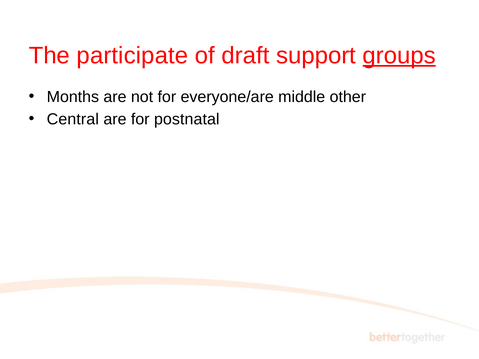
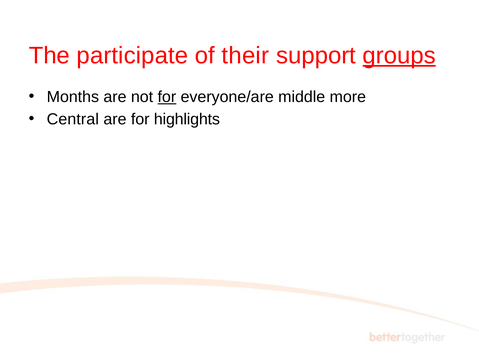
draft: draft -> their
for at (167, 97) underline: none -> present
other: other -> more
postnatal: postnatal -> highlights
